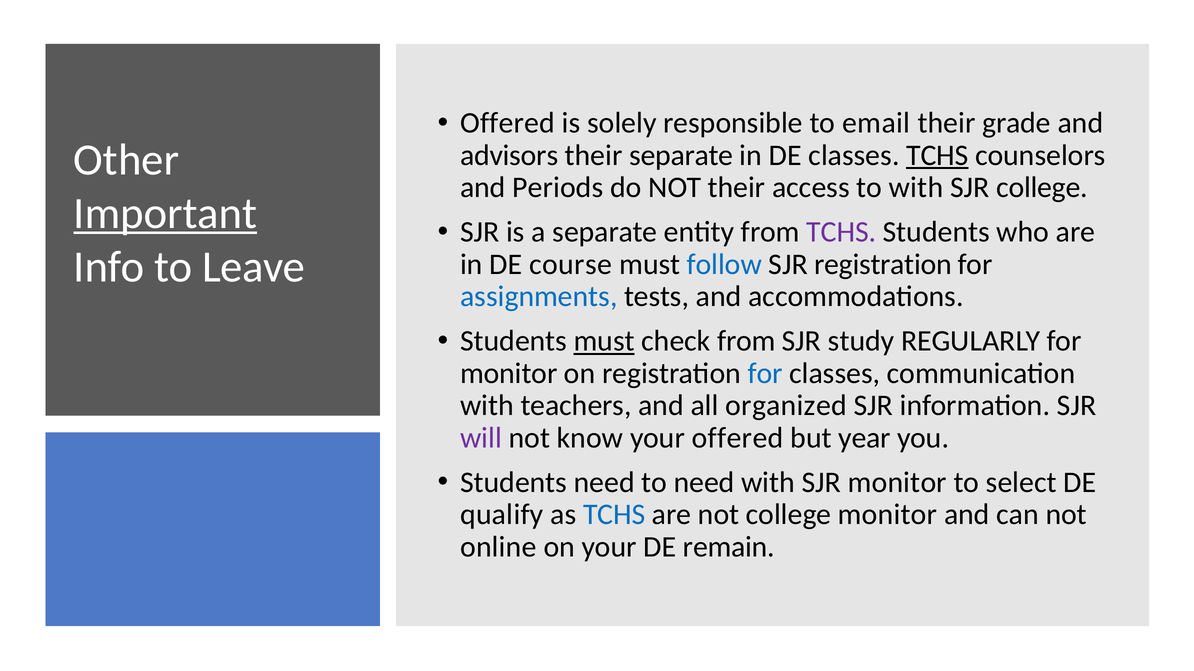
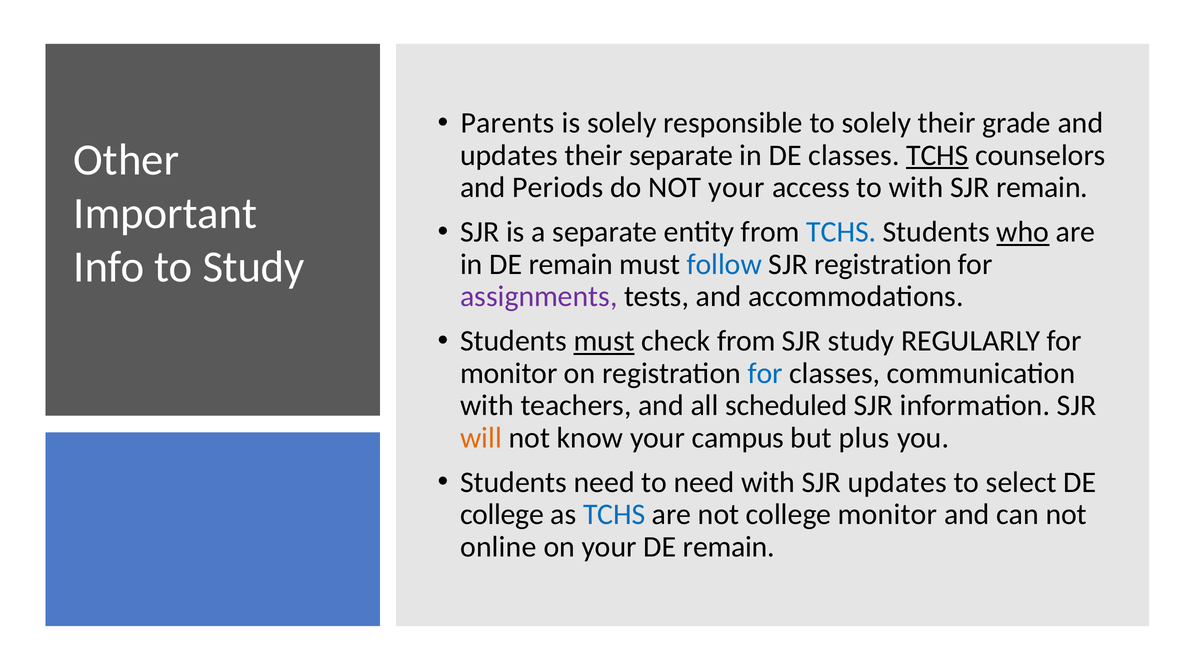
Offered at (508, 123): Offered -> Parents
to email: email -> solely
advisors at (509, 155): advisors -> updates
NOT their: their -> your
SJR college: college -> remain
Important underline: present -> none
TCHS at (841, 232) colour: purple -> blue
who underline: none -> present
to Leave: Leave -> Study
in DE course: course -> remain
assignments colour: blue -> purple
organized: organized -> scheduled
will colour: purple -> orange
your offered: offered -> campus
year: year -> plus
SJR monitor: monitor -> updates
qualify at (502, 515): qualify -> college
